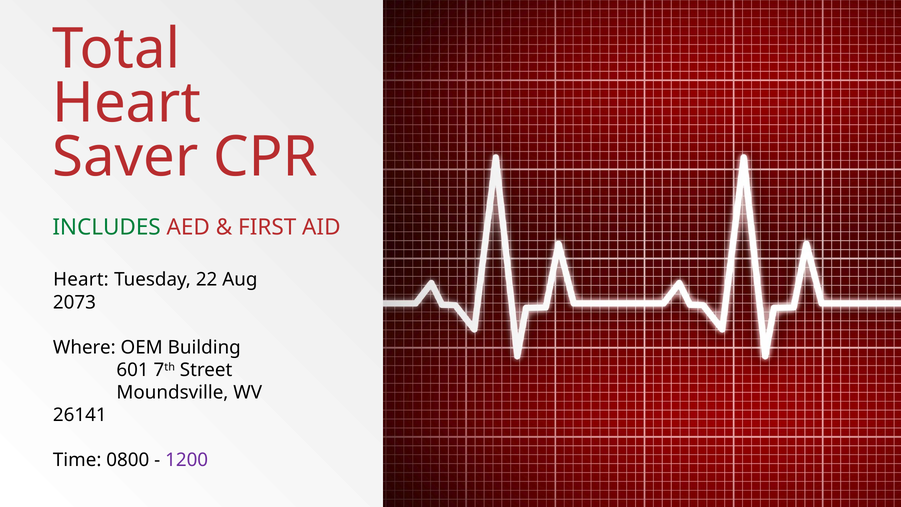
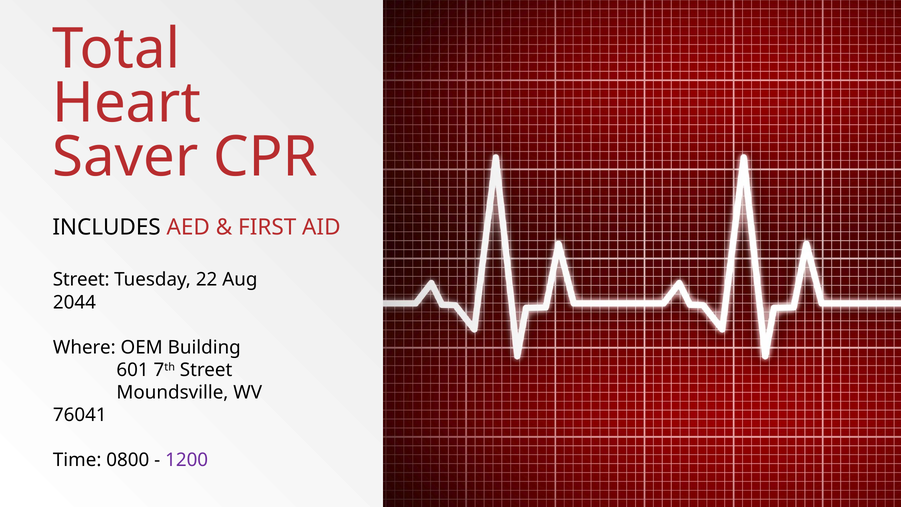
INCLUDES colour: green -> black
Heart at (81, 280): Heart -> Street
2073: 2073 -> 2044
26141: 26141 -> 76041
